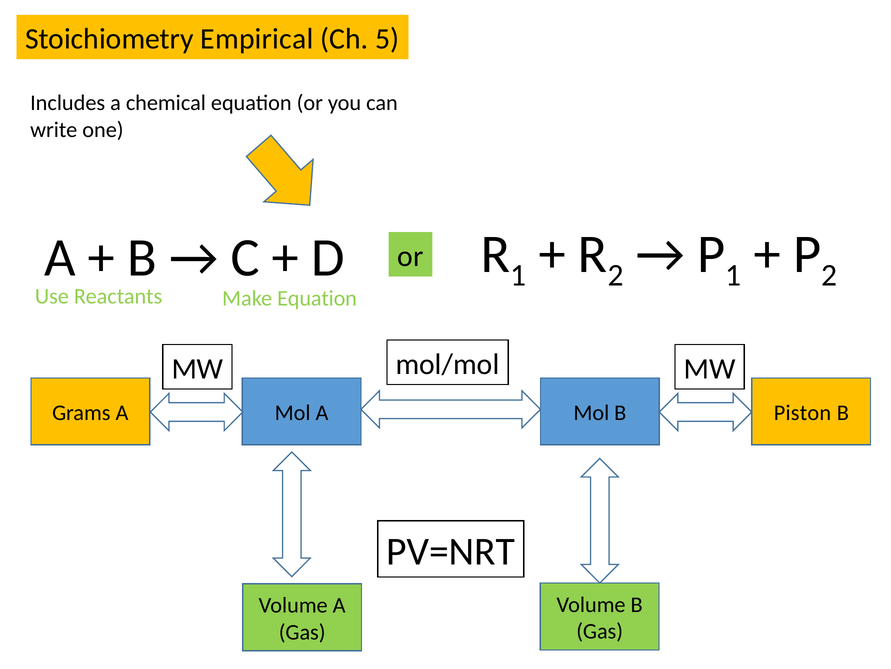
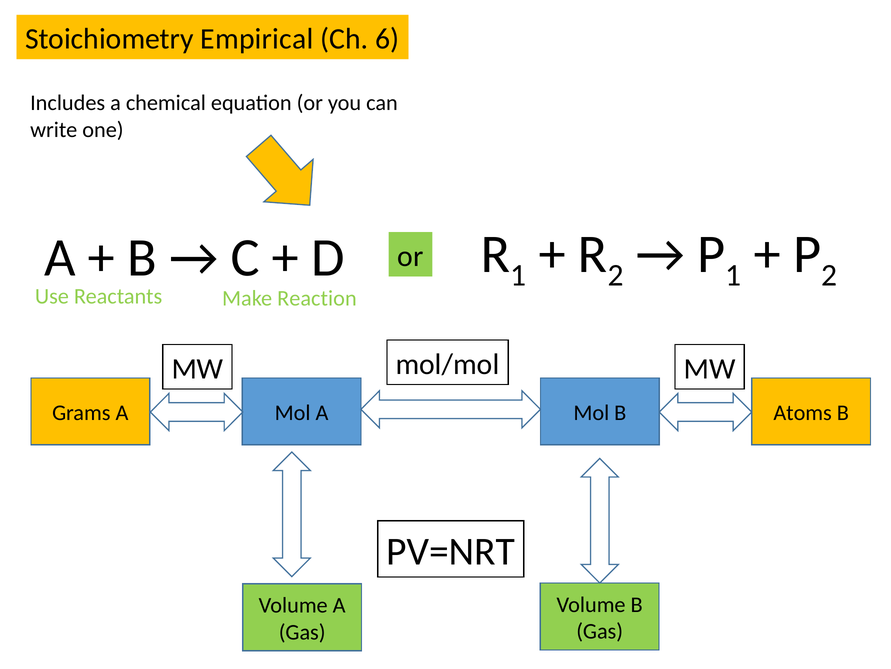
5: 5 -> 6
Make Equation: Equation -> Reaction
Piston: Piston -> Atoms
